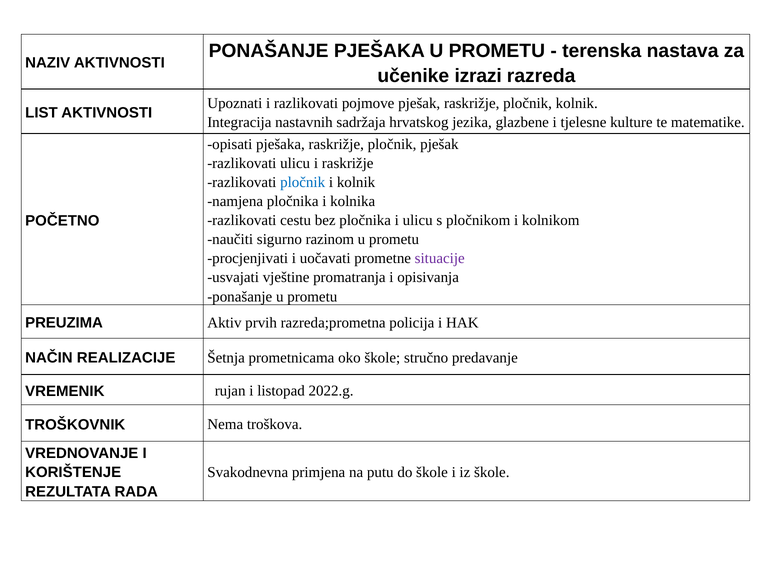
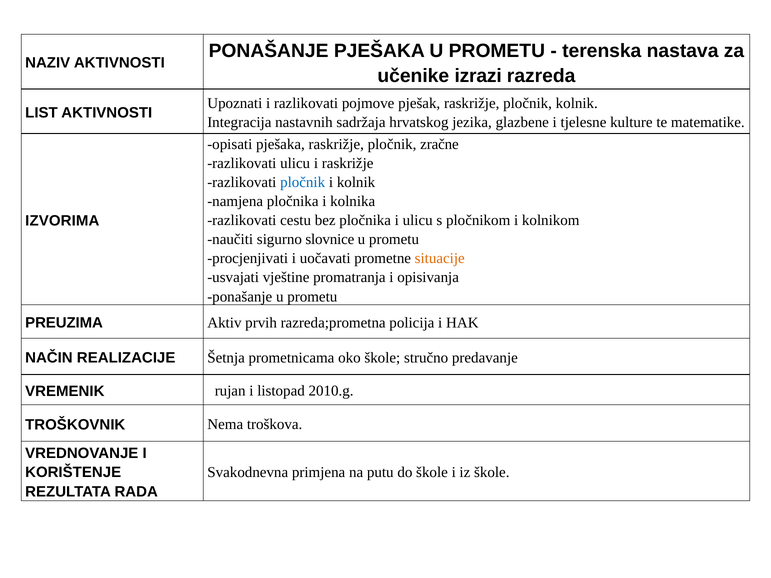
pločnik pješak: pješak -> zračne
POČETNO: POČETNO -> IZVORIMA
razinom: razinom -> slovnice
situacije colour: purple -> orange
2022.g: 2022.g -> 2010.g
